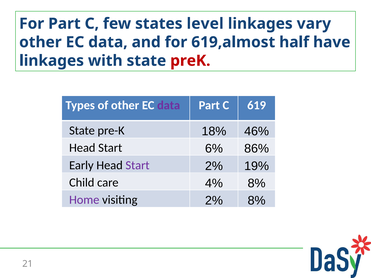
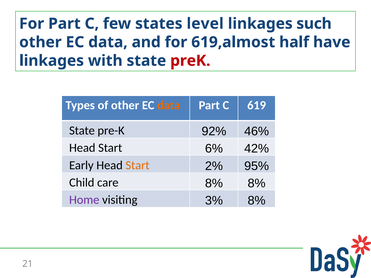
vary: vary -> such
data at (169, 105) colour: purple -> orange
18%: 18% -> 92%
86%: 86% -> 42%
Start at (138, 165) colour: purple -> orange
19%: 19% -> 95%
care 4%: 4% -> 8%
visiting 2%: 2% -> 3%
